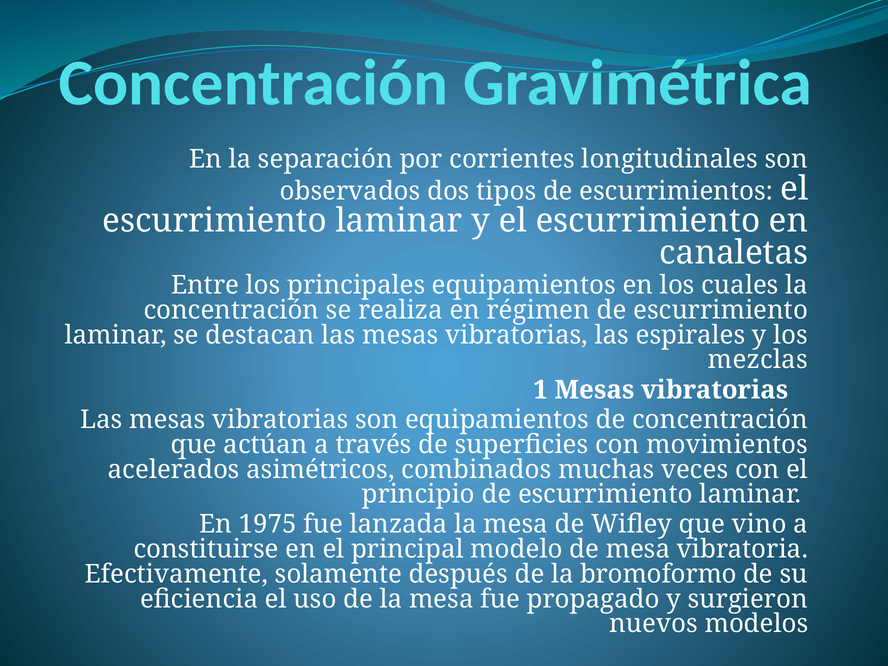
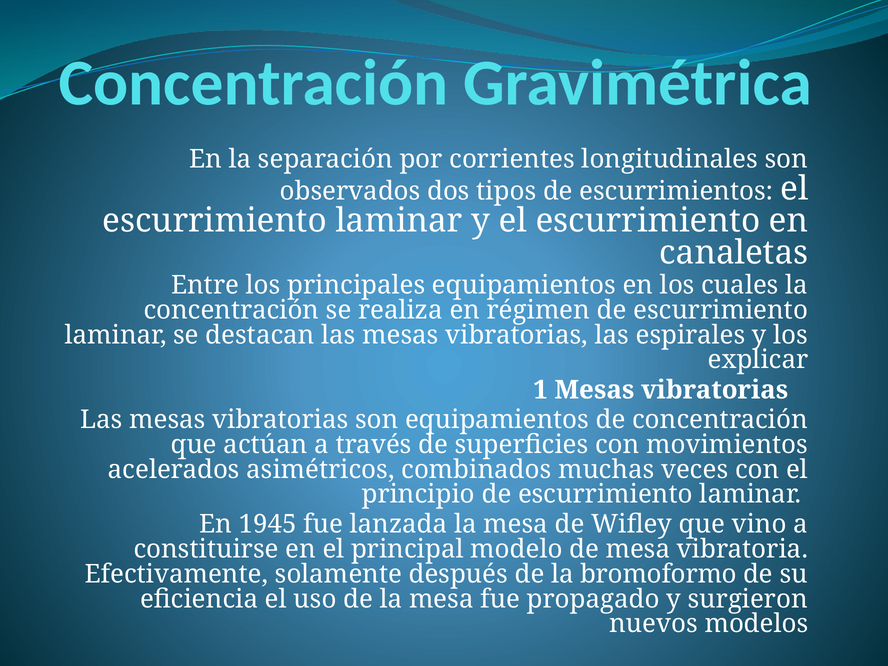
mezclas: mezclas -> explicar
1975: 1975 -> 1945
